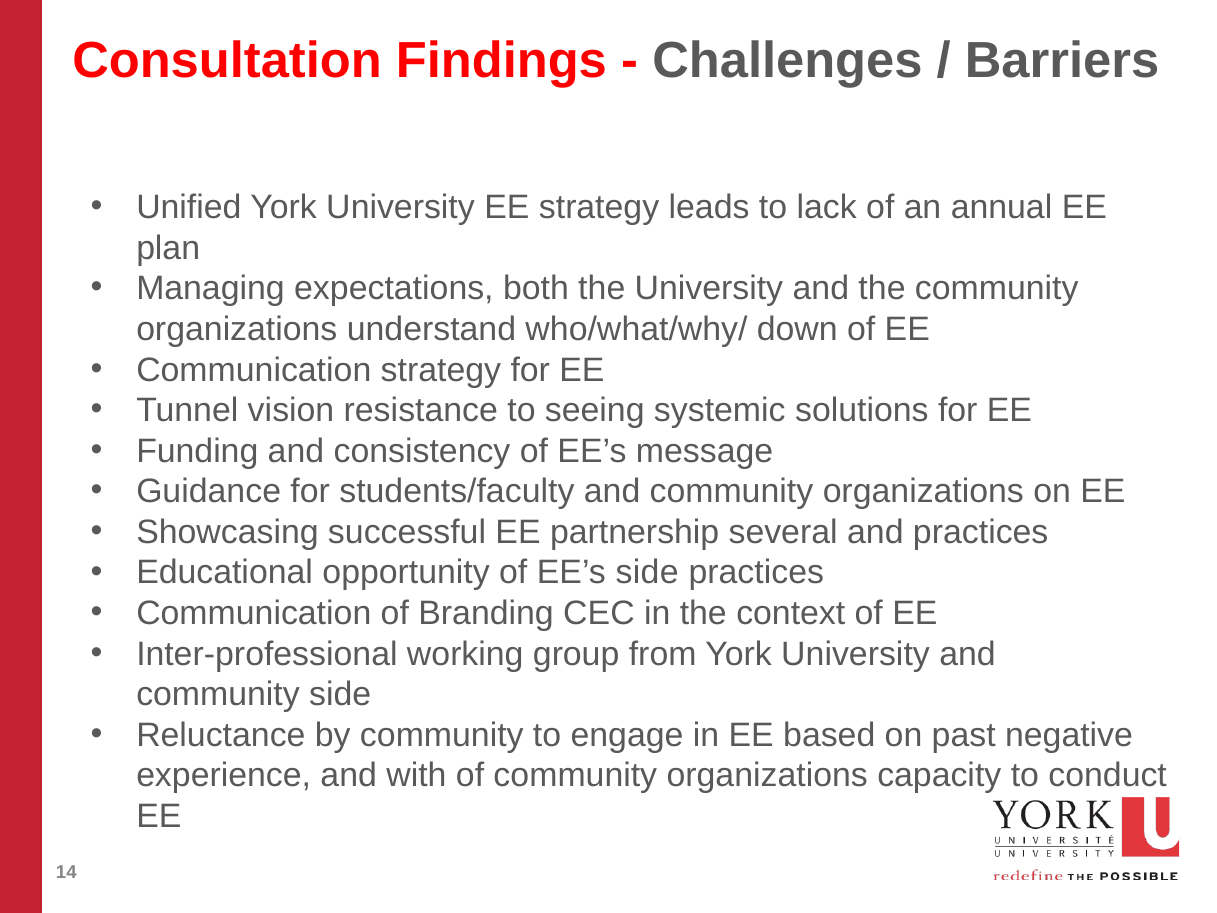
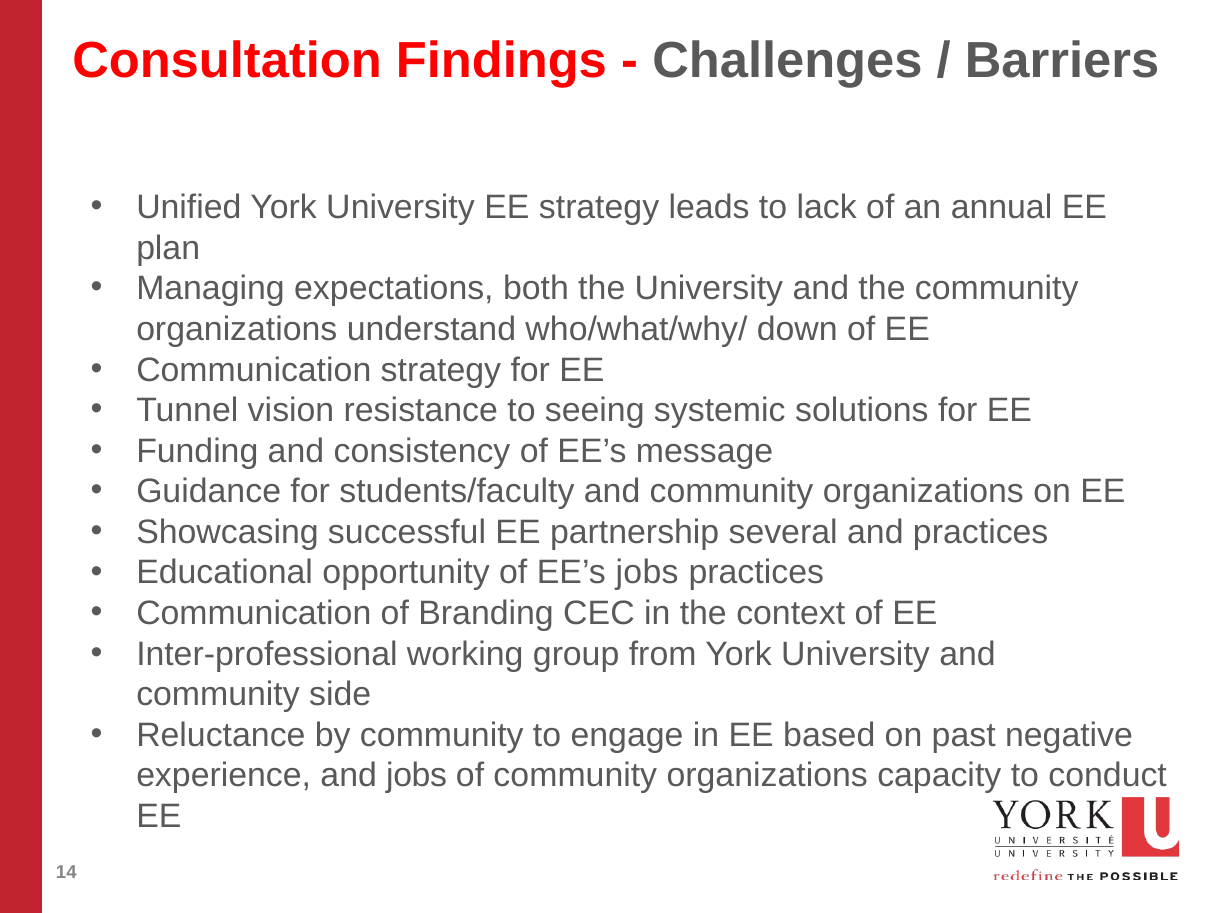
EE’s side: side -> jobs
and with: with -> jobs
